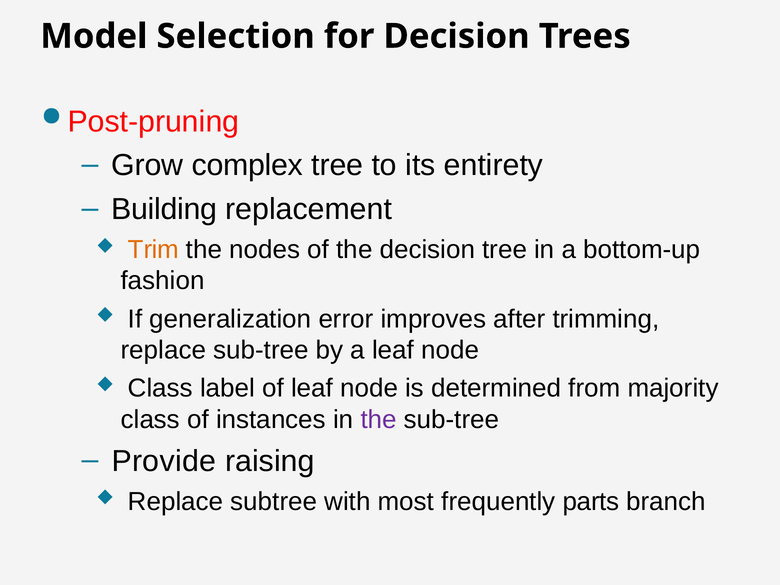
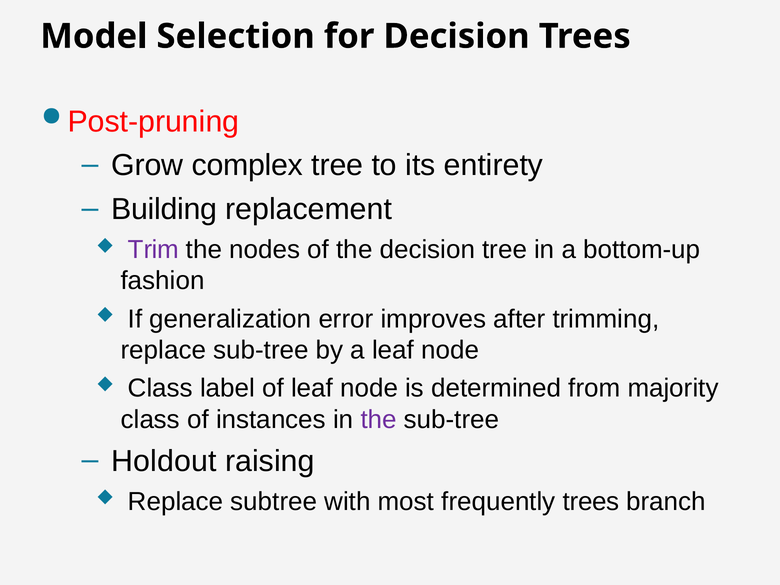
Trim colour: orange -> purple
Provide: Provide -> Holdout
frequently parts: parts -> trees
